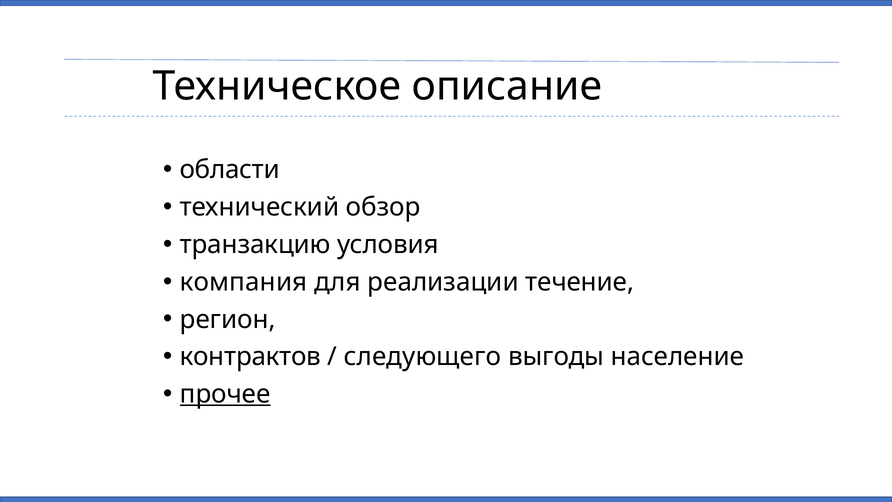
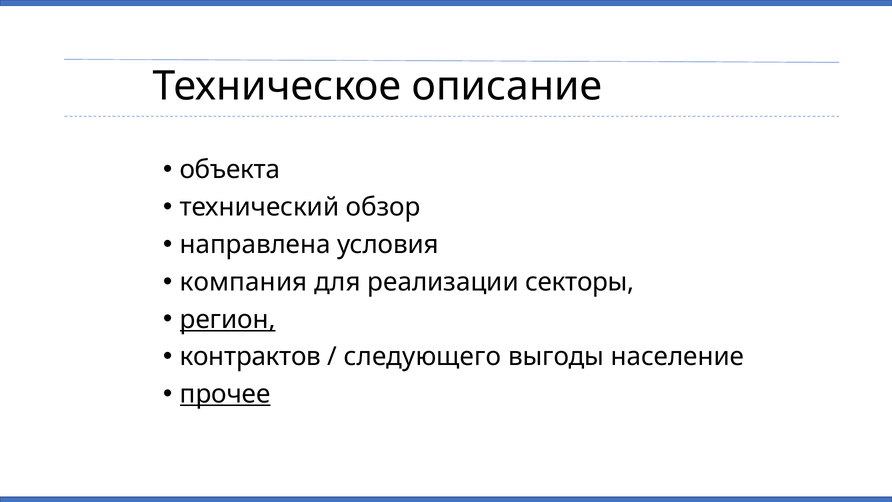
области: области -> объекта
транзакцию: транзакцию -> направлена
течение: течение -> секторы
регион underline: none -> present
